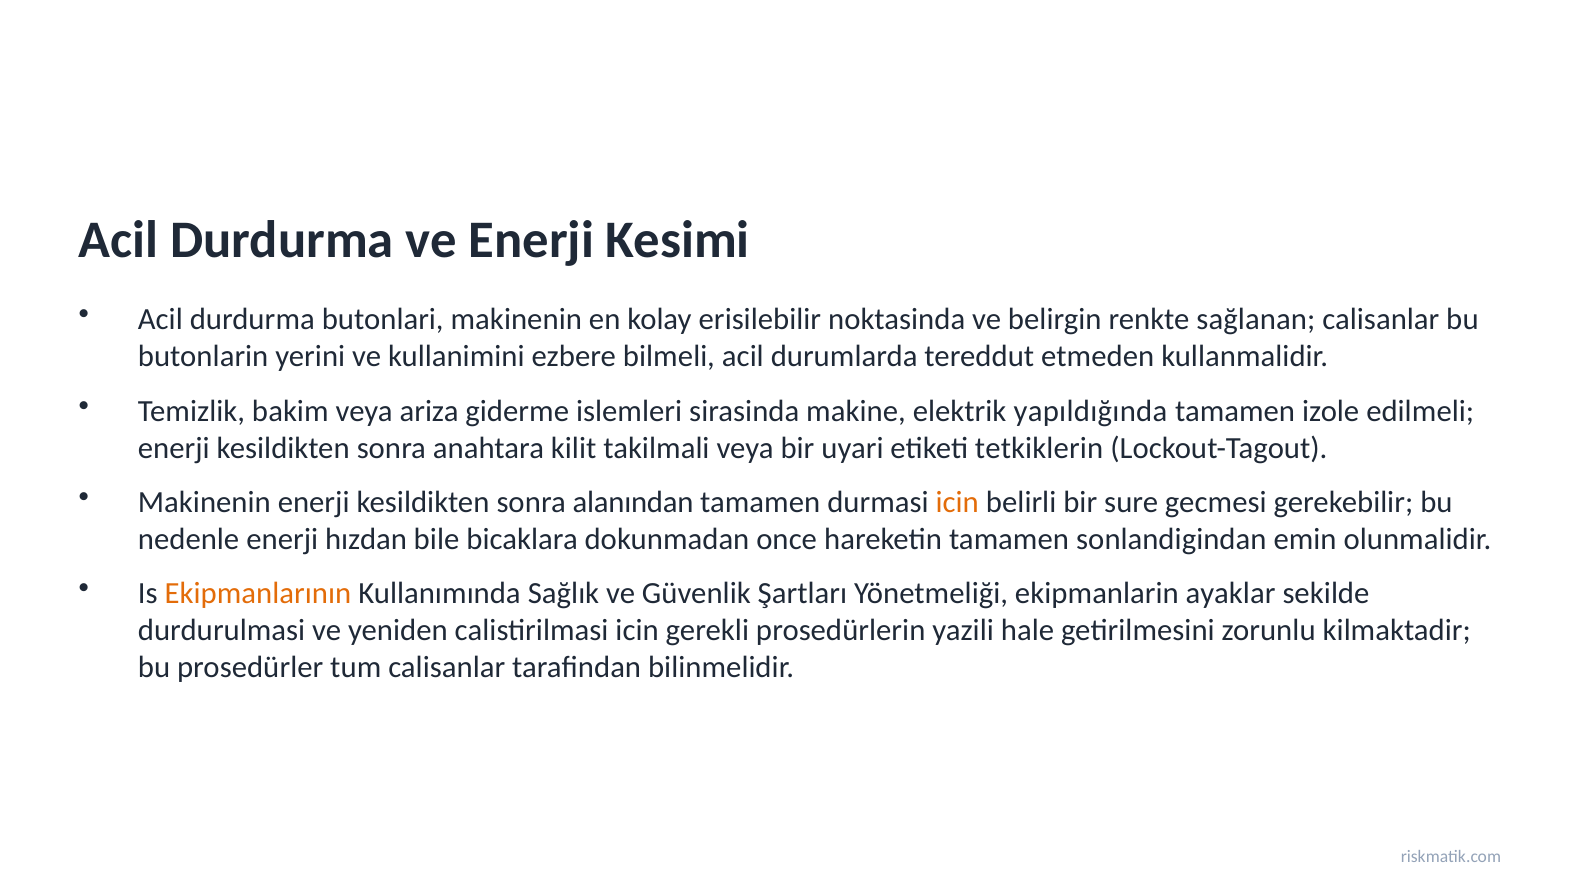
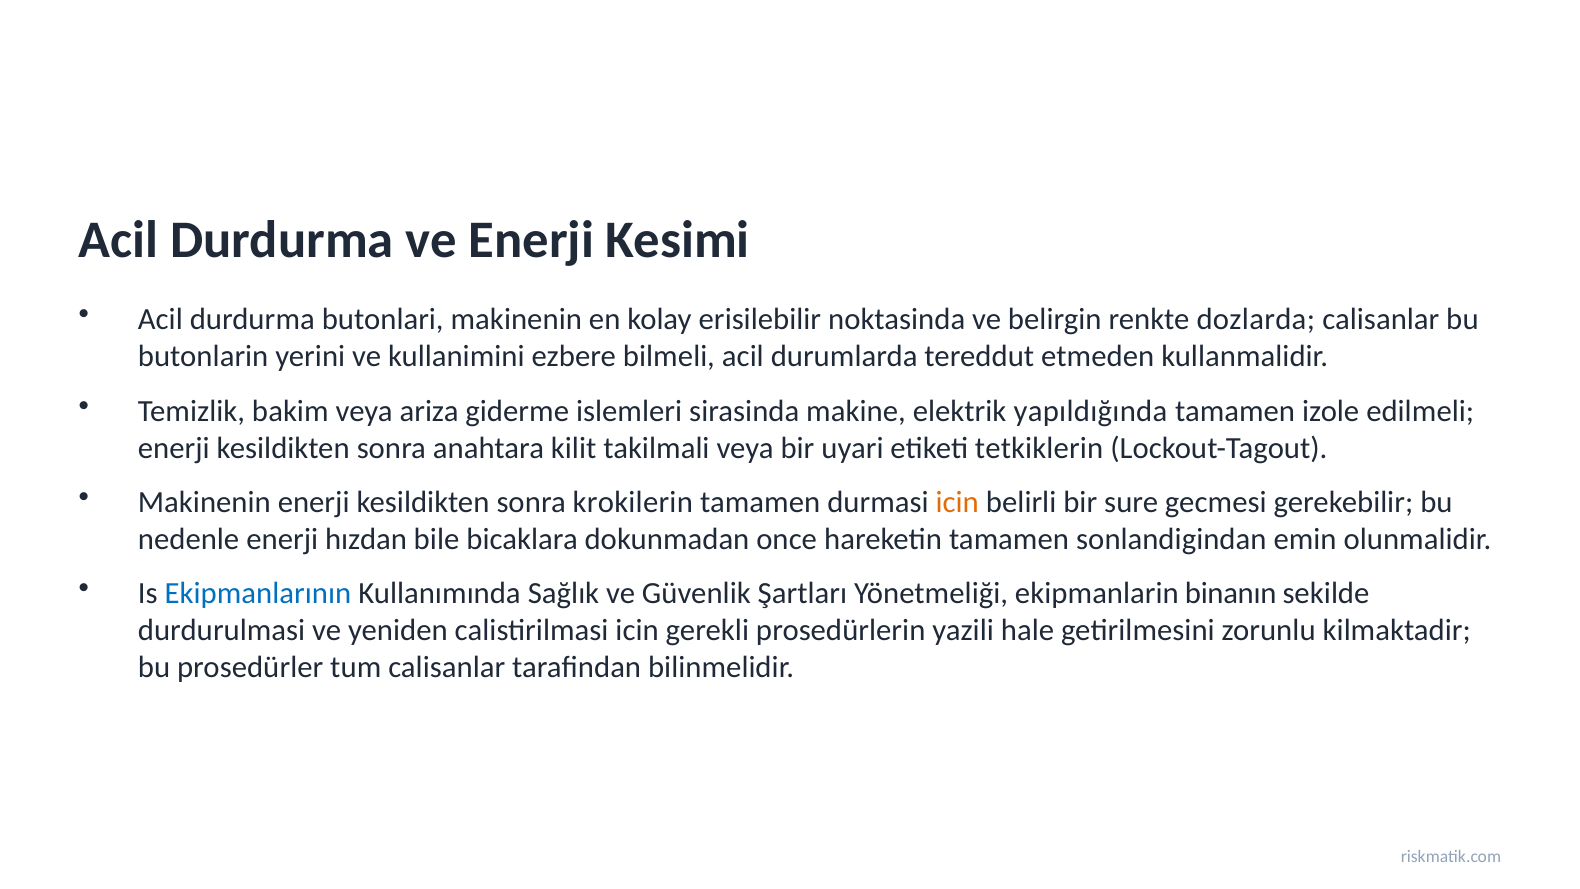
sağlanan: sağlanan -> dozlarda
alanından: alanından -> krokilerin
Ekipmanlarının colour: orange -> blue
ayaklar: ayaklar -> binanın
